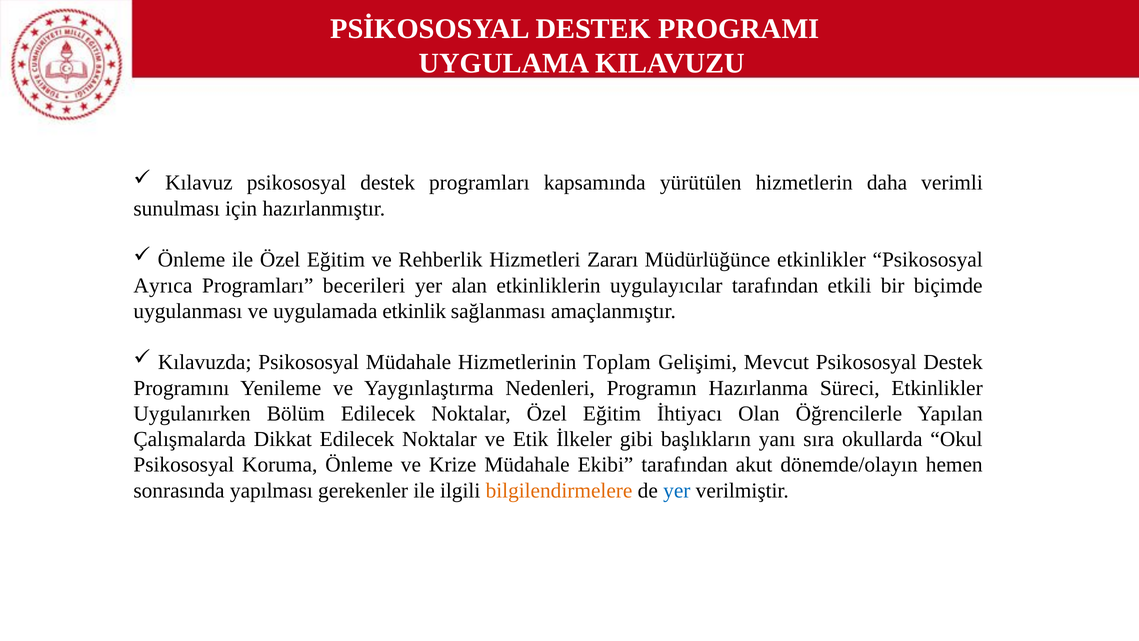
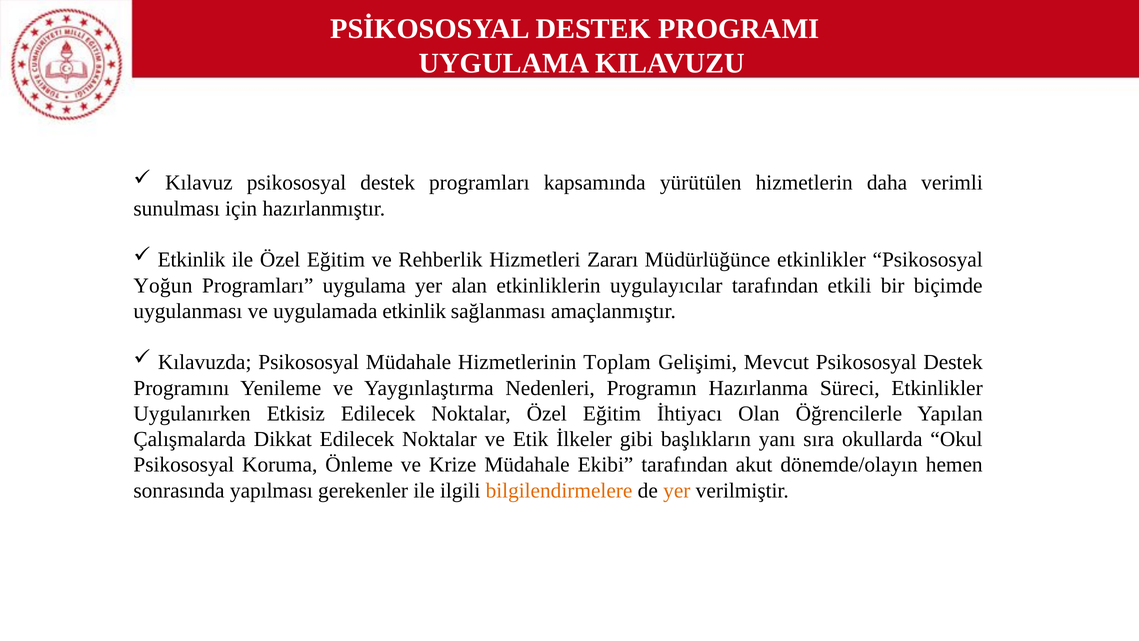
Önleme at (191, 260): Önleme -> Etkinlik
Ayrıca: Ayrıca -> Yoğun
Programları becerileri: becerileri -> uygulama
Bölüm: Bölüm -> Etkisiz
yer at (677, 490) colour: blue -> orange
